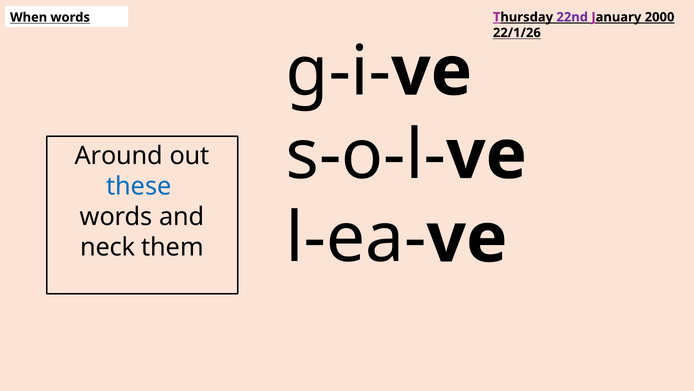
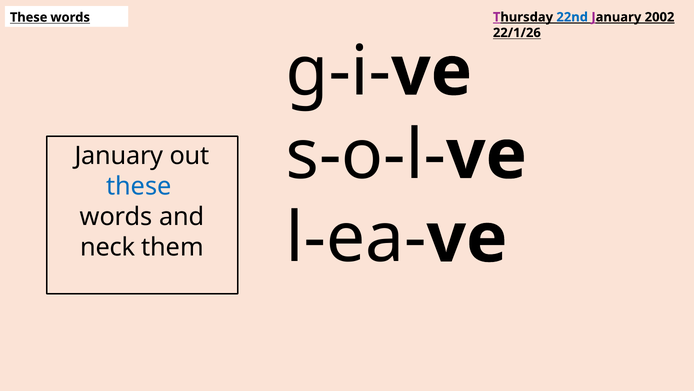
22nd colour: purple -> blue
2000: 2000 -> 2002
When at (29, 17): When -> These
Around at (119, 156): Around -> January
